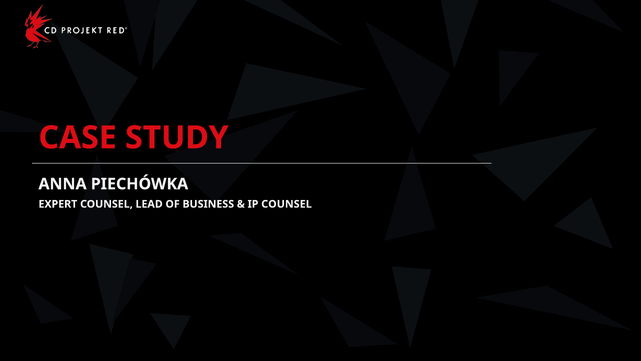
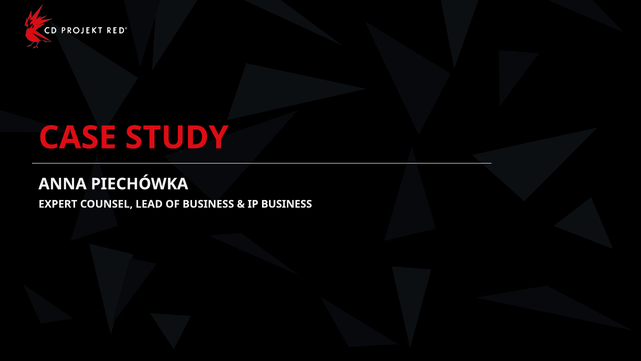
IP COUNSEL: COUNSEL -> BUSINESS
